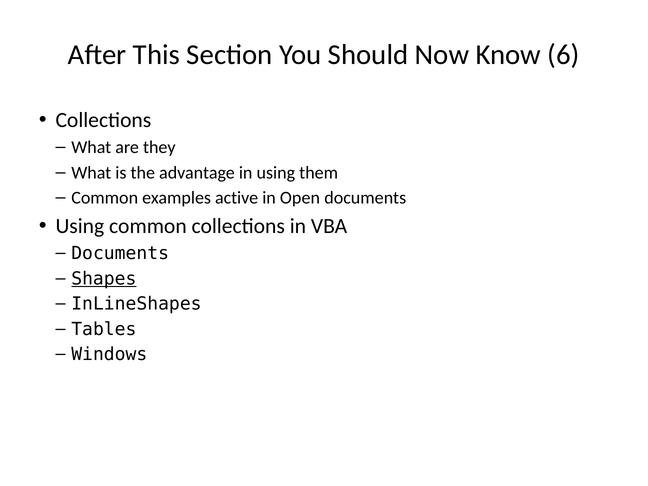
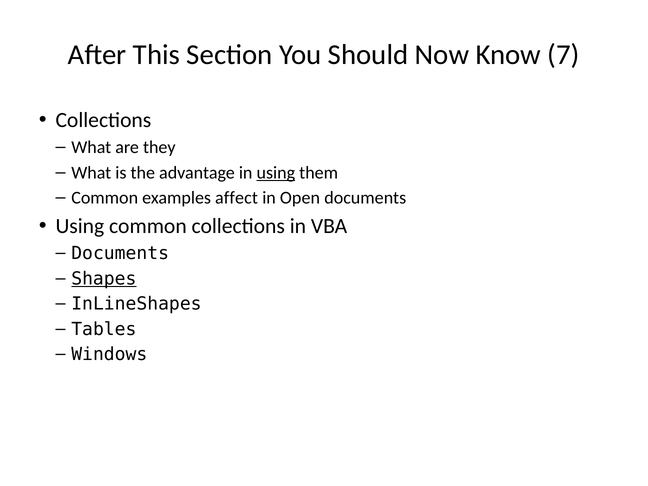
6: 6 -> 7
using at (276, 173) underline: none -> present
active: active -> affect
